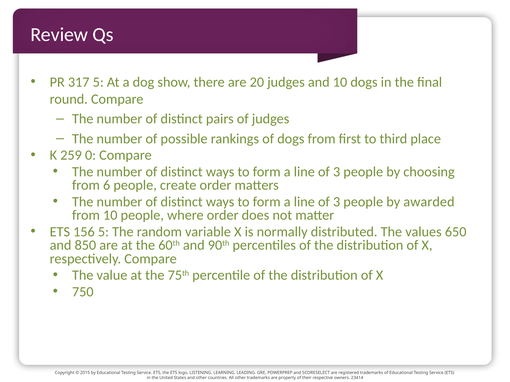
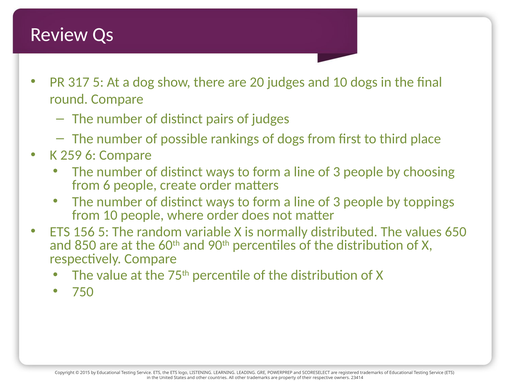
259 0: 0 -> 6
awarded: awarded -> toppings
